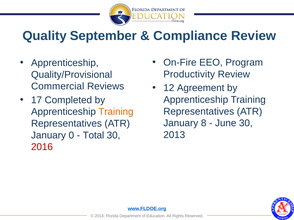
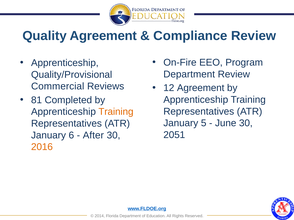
Quality September: September -> Agreement
Productivity at (189, 74): Productivity -> Department
17: 17 -> 81
8: 8 -> 5
2013: 2013 -> 2051
0: 0 -> 6
Total: Total -> After
2016 colour: red -> orange
